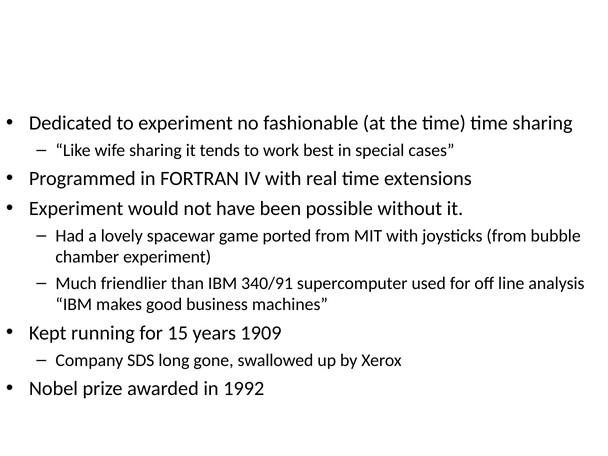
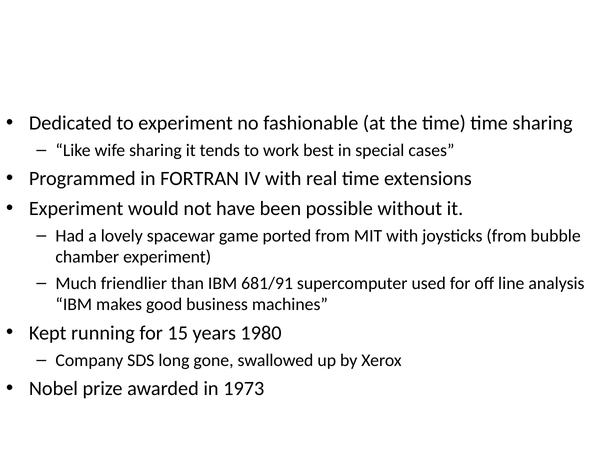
340/91: 340/91 -> 681/91
1909: 1909 -> 1980
1992: 1992 -> 1973
